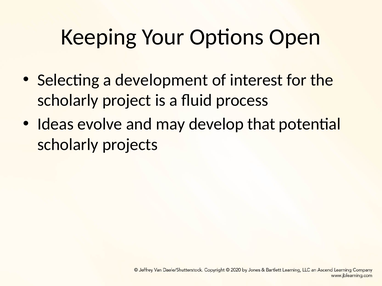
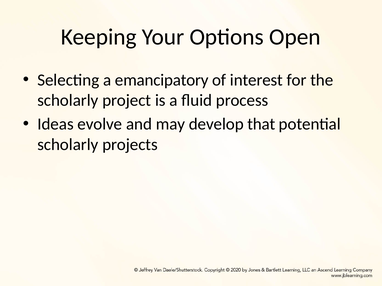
development: development -> emancipatory
